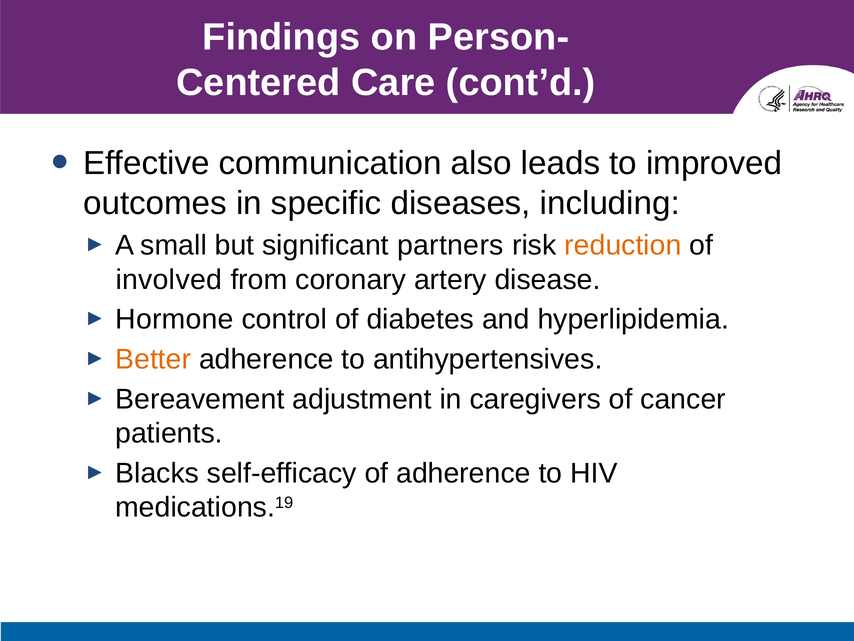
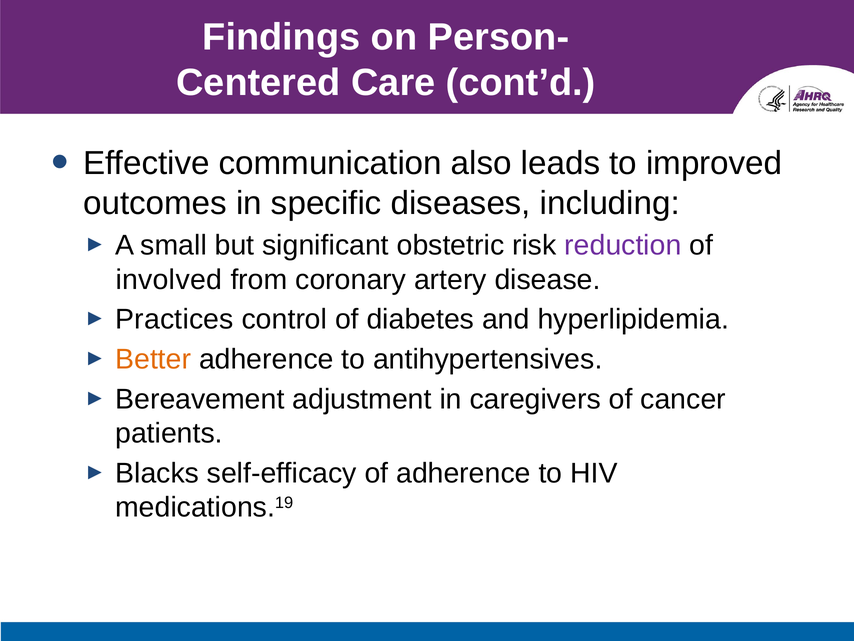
partners: partners -> obstetric
reduction colour: orange -> purple
Hormone: Hormone -> Practices
